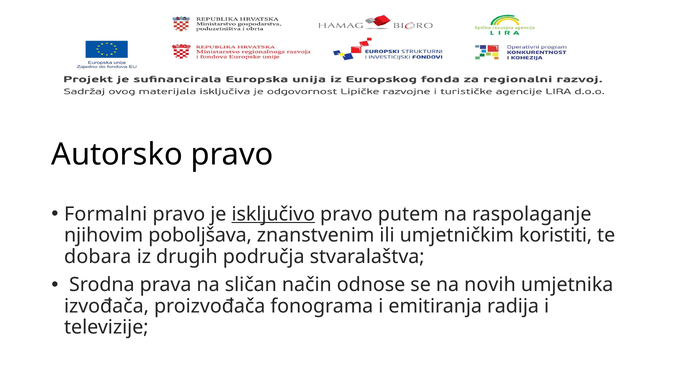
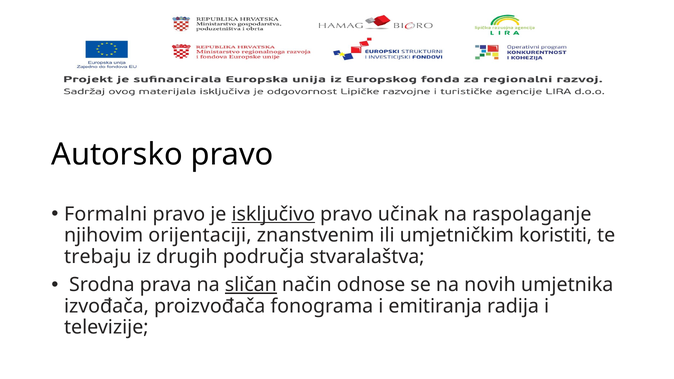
putem: putem -> učinak
poboljšava: poboljšava -> orijentaciji
dobara: dobara -> trebaju
sličan underline: none -> present
